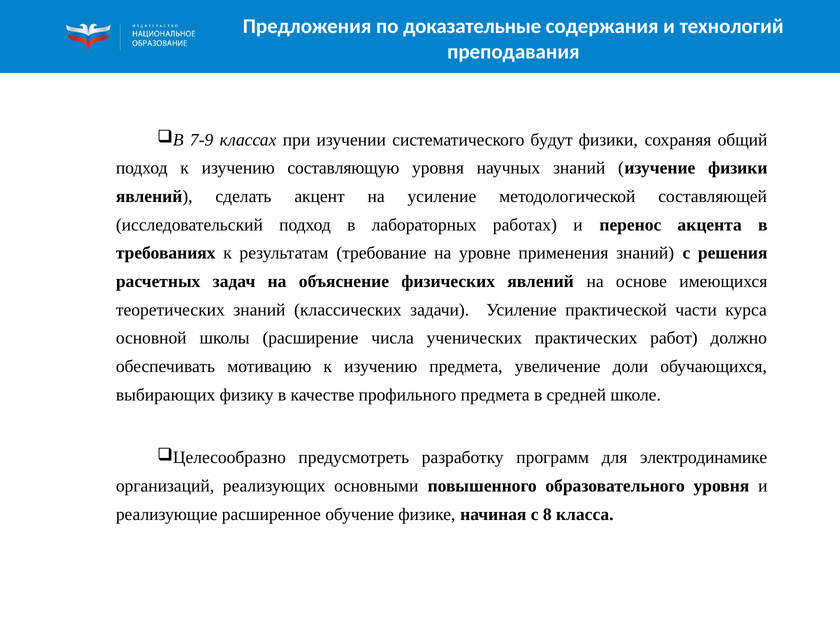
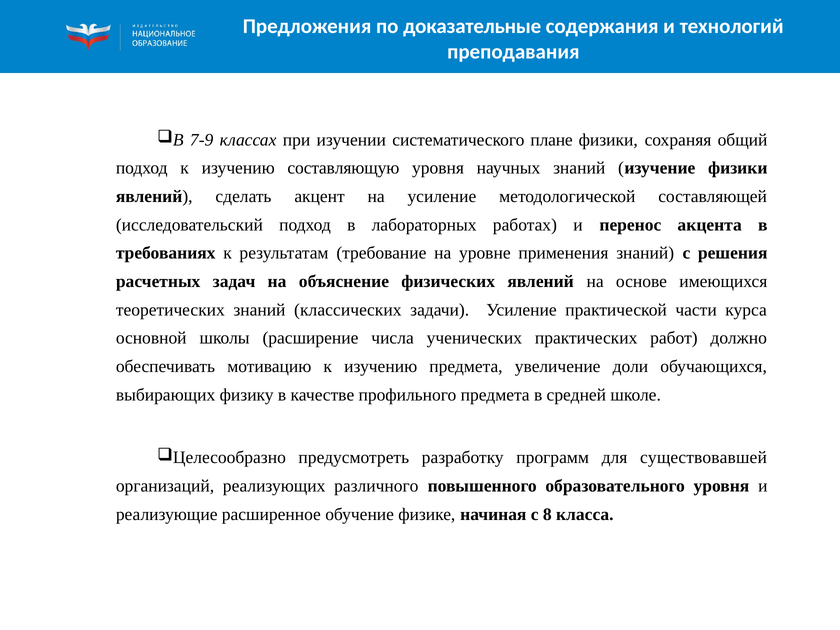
будут: будут -> плане
электродинамике: электродинамике -> существовавшей
основными: основными -> различного
